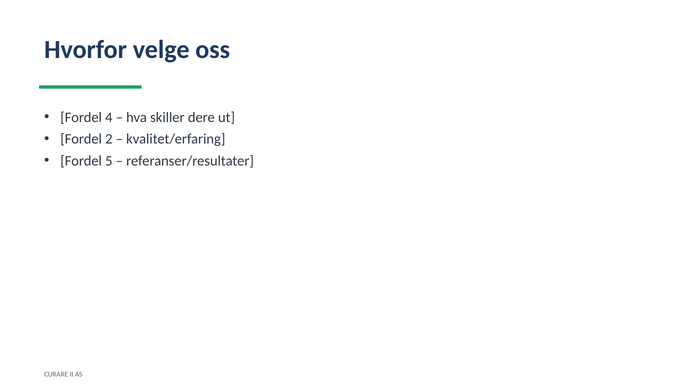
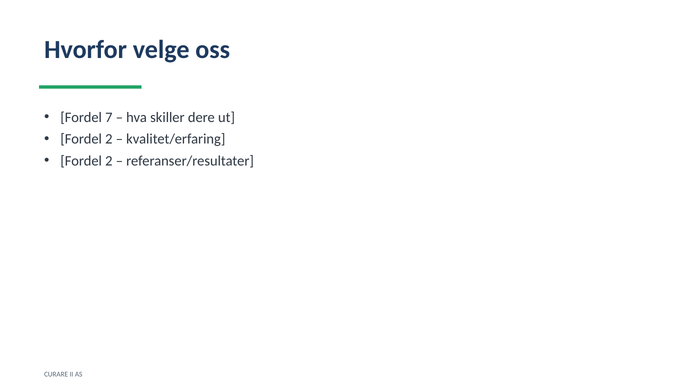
4: 4 -> 7
5 at (109, 161): 5 -> 2
